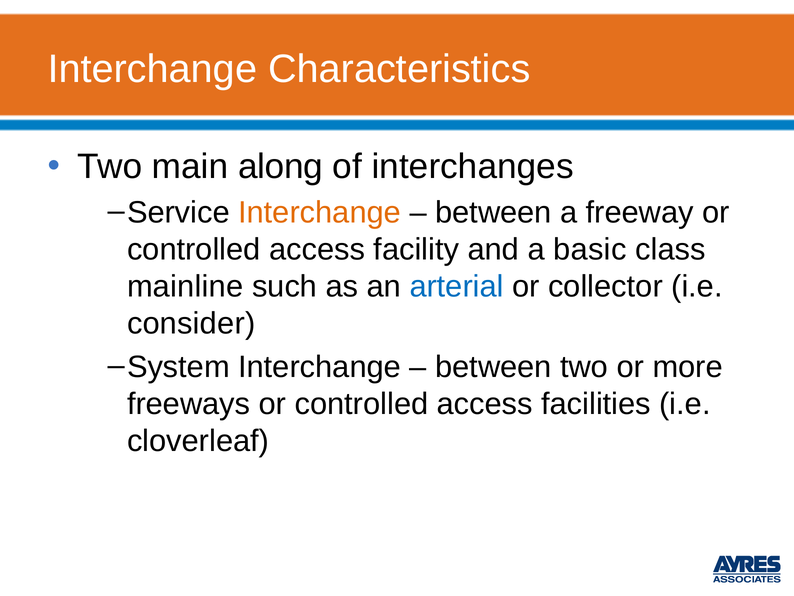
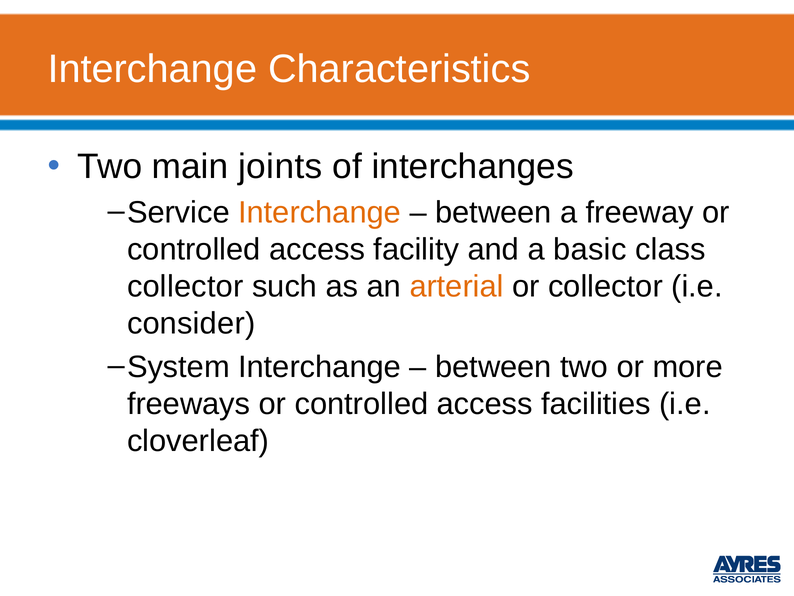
along: along -> joints
mainline at (185, 286): mainline -> collector
arterial colour: blue -> orange
